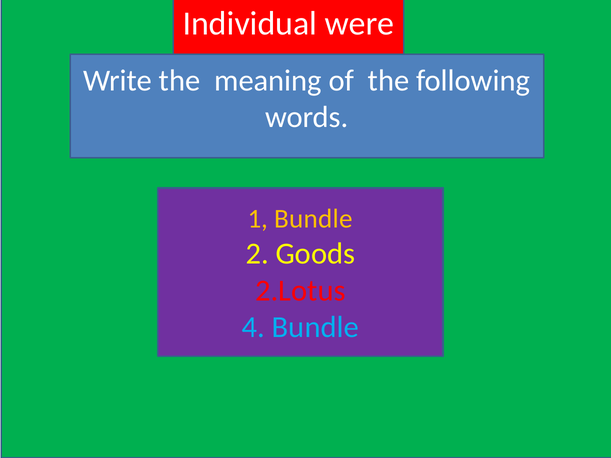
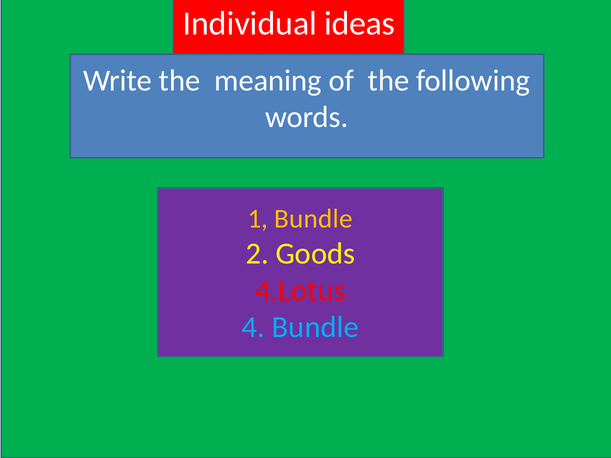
were: were -> ideas
2.Lotus: 2.Lotus -> 4.Lotus
